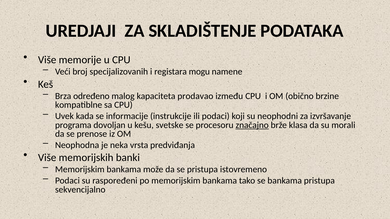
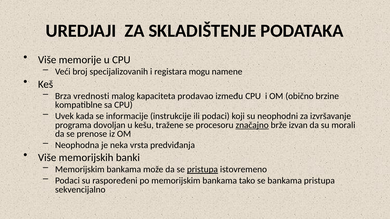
određeno: određeno -> vrednosti
svetske: svetske -> tražene
klasa: klasa -> izvan
pristupa at (202, 170) underline: none -> present
